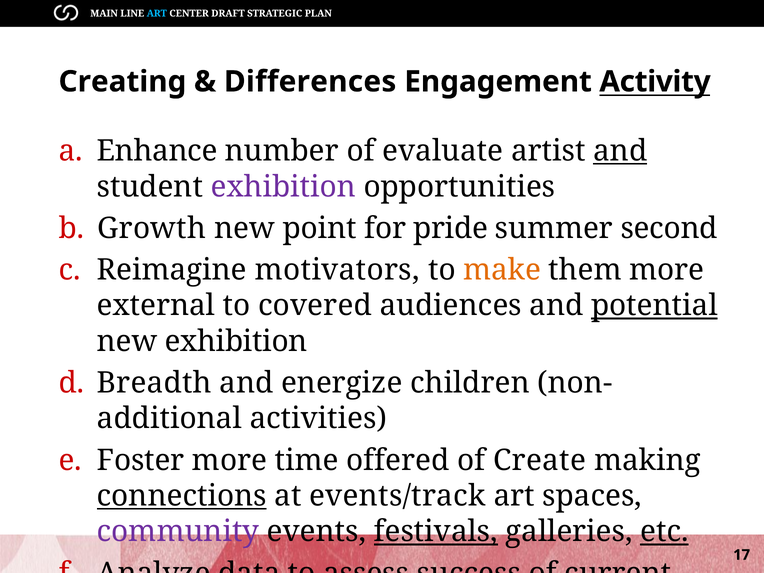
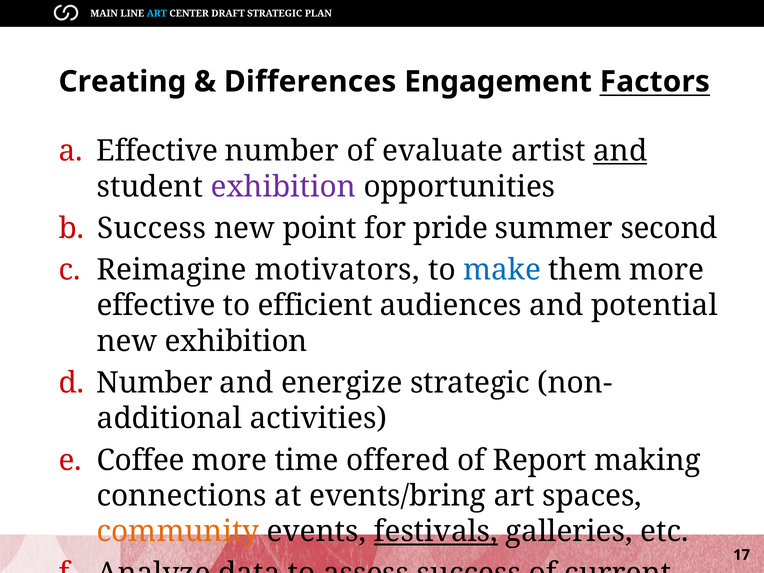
Activity: Activity -> Factors
Enhance at (157, 151): Enhance -> Effective
Growth at (152, 228): Growth -> Success
make colour: orange -> blue
external at (156, 306): external -> effective
covered: covered -> efficient
potential underline: present -> none
Breadth at (154, 383): Breadth -> Number
energize children: children -> strategic
Foster: Foster -> Coffee
Create: Create -> Report
connections underline: present -> none
events/track: events/track -> events/bring
community colour: purple -> orange
etc underline: present -> none
